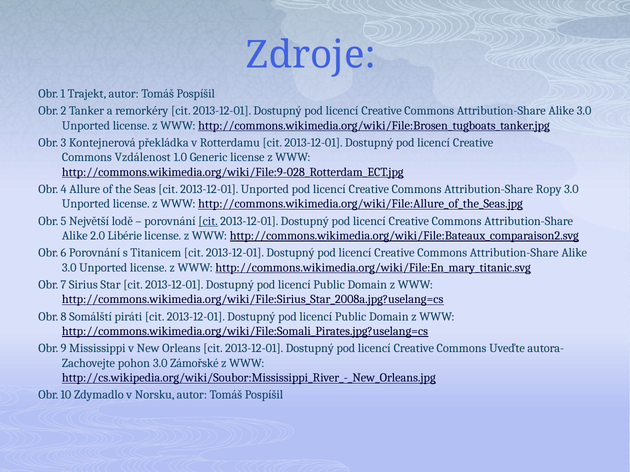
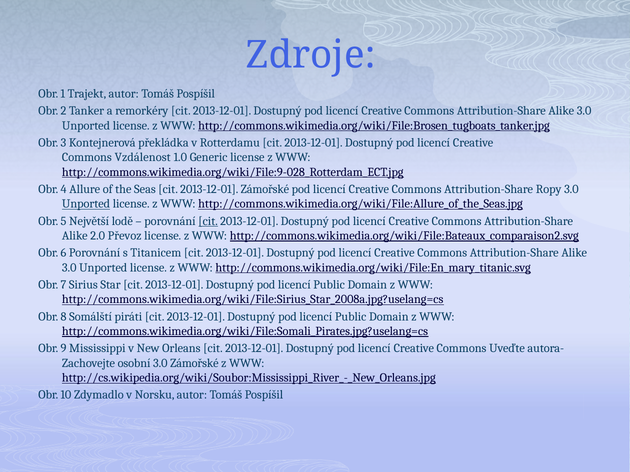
2013-12-01 Unported: Unported -> Zámořské
Unported at (86, 204) underline: none -> present
Libérie: Libérie -> Převoz
pohon: pohon -> osobní
